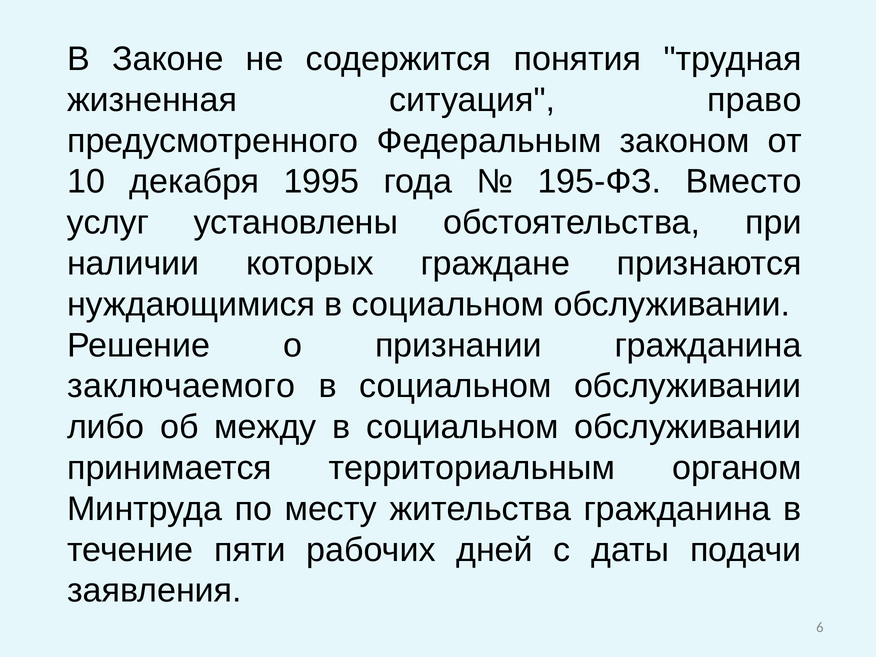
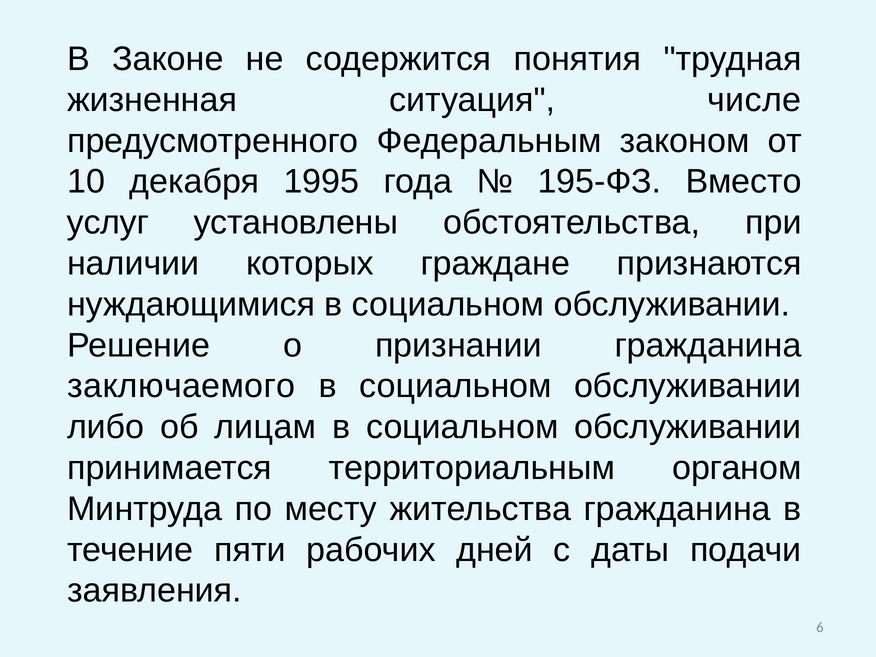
право: право -> числе
между: между -> лицам
